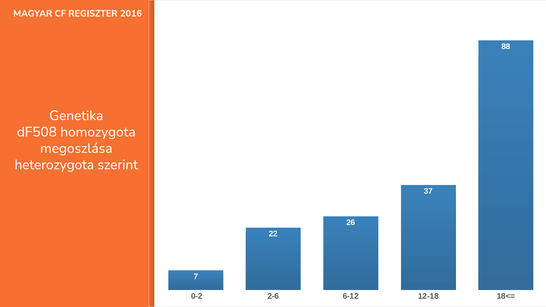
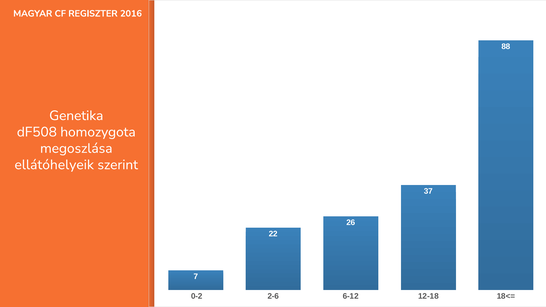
heterozygota: heterozygota -> ellátóhelyeik
